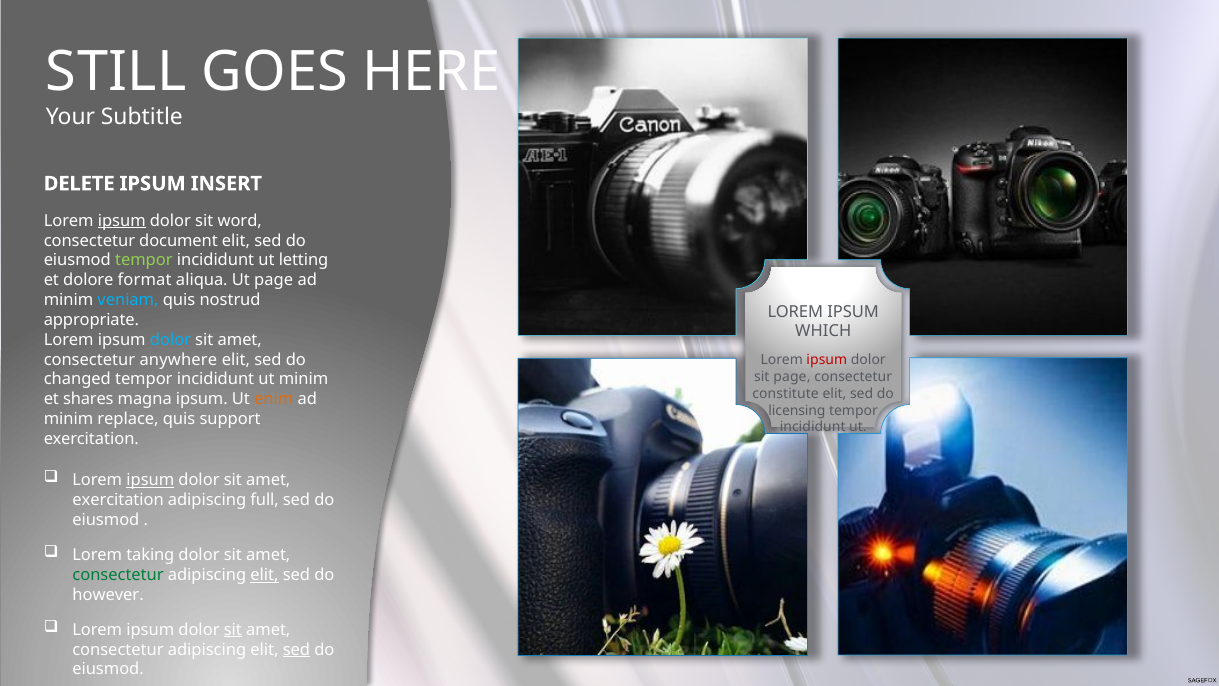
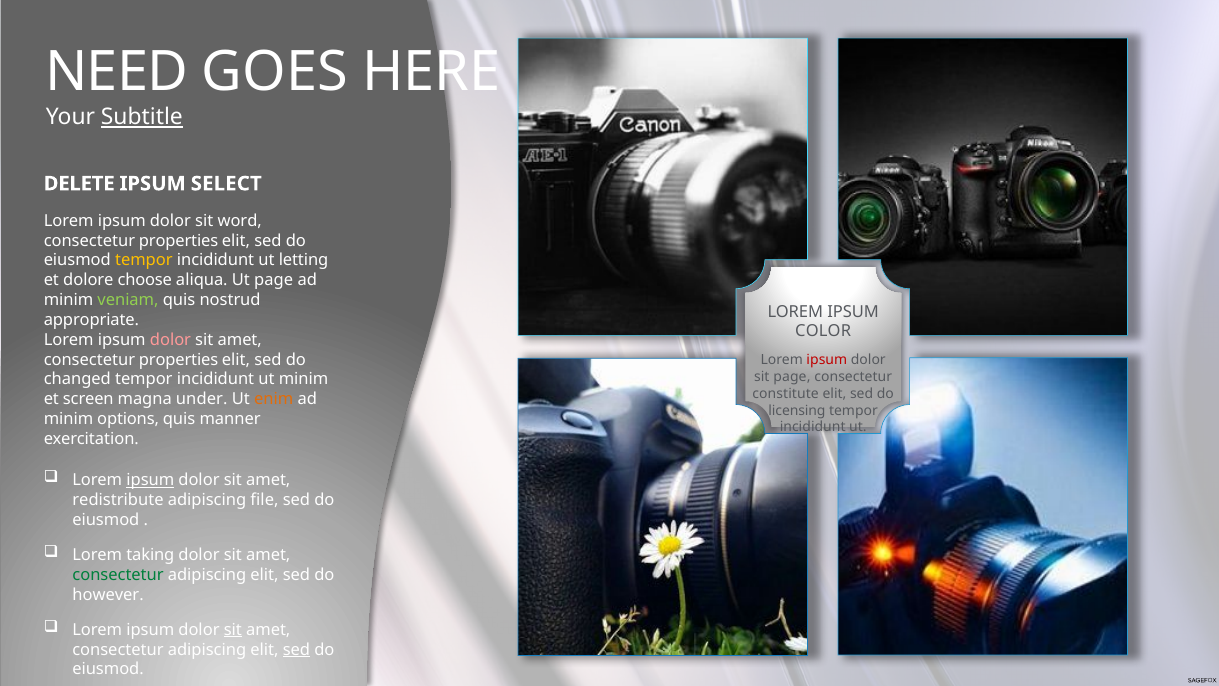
STILL: STILL -> NEED
Subtitle underline: none -> present
INSERT: INSERT -> SELECT
ipsum at (122, 221) underline: present -> none
document at (179, 241): document -> properties
tempor at (144, 260) colour: light green -> yellow
format: format -> choose
veniam colour: light blue -> light green
WHICH: WHICH -> COLOR
dolor at (170, 340) colour: light blue -> pink
anywhere at (178, 360): anywhere -> properties
shares: shares -> screen
magna ipsum: ipsum -> under
replace: replace -> options
support: support -> manner
exercitation at (118, 500): exercitation -> redistribute
full: full -> file
elit at (265, 575) underline: present -> none
